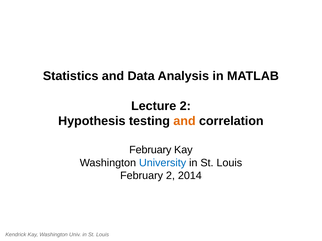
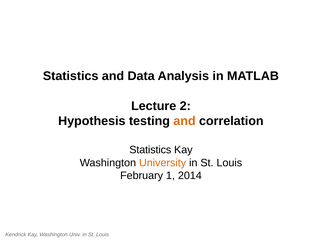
February at (150, 150): February -> Statistics
University colour: blue -> orange
February 2: 2 -> 1
